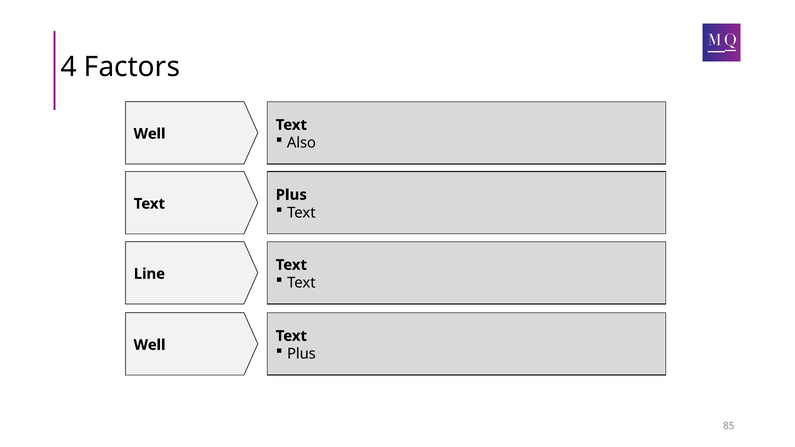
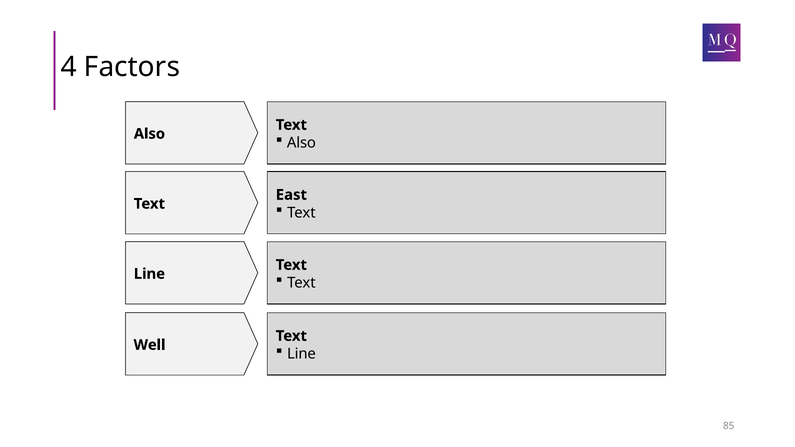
Well at (149, 134): Well -> Also
Plus at (291, 195): Plus -> East
Plus at (301, 354): Plus -> Line
